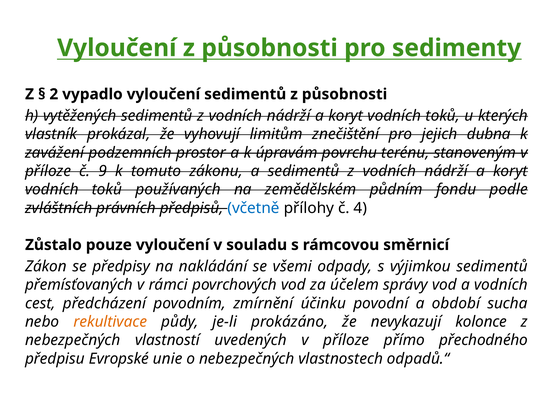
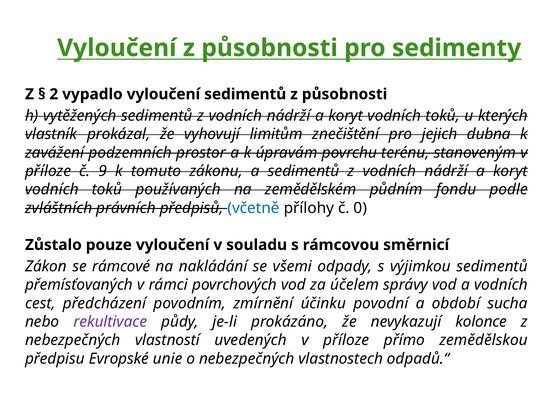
4: 4 -> 0
předpisy: předpisy -> rámcové
rekultivace colour: orange -> purple
přechodného: přechodného -> zemědělskou
